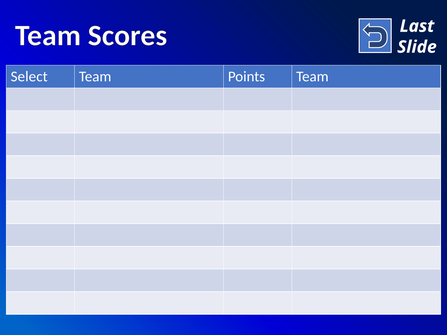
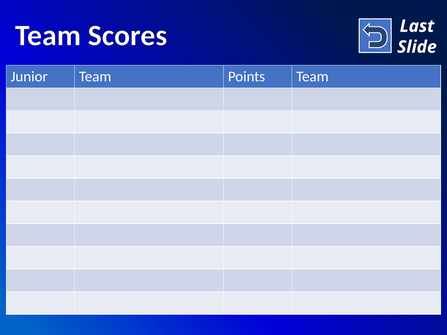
Select: Select -> Junior
